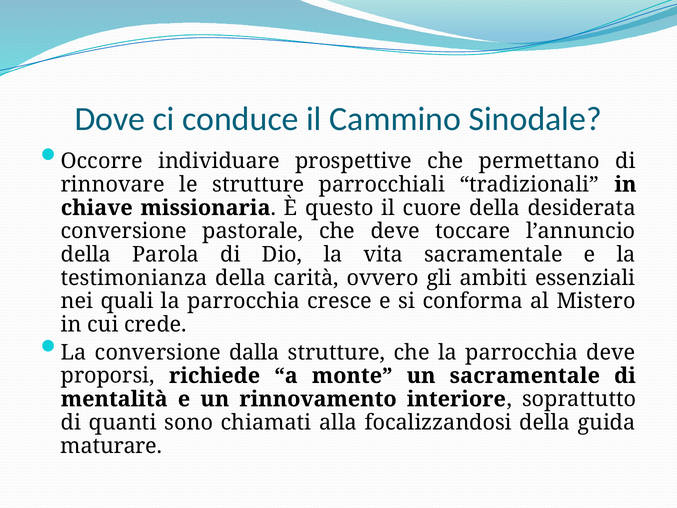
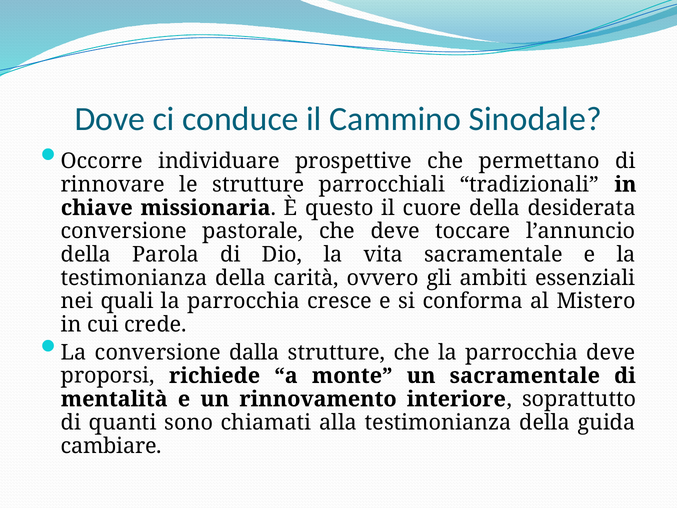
alla focalizzandosi: focalizzandosi -> testimonianza
maturare: maturare -> cambiare
